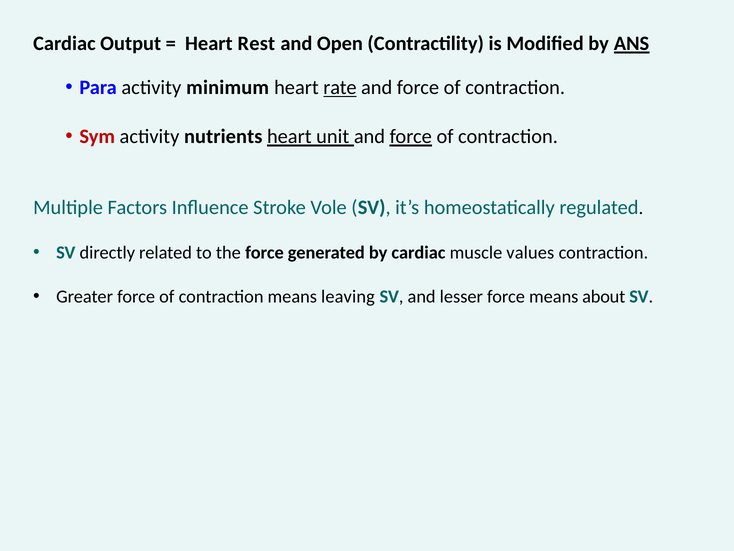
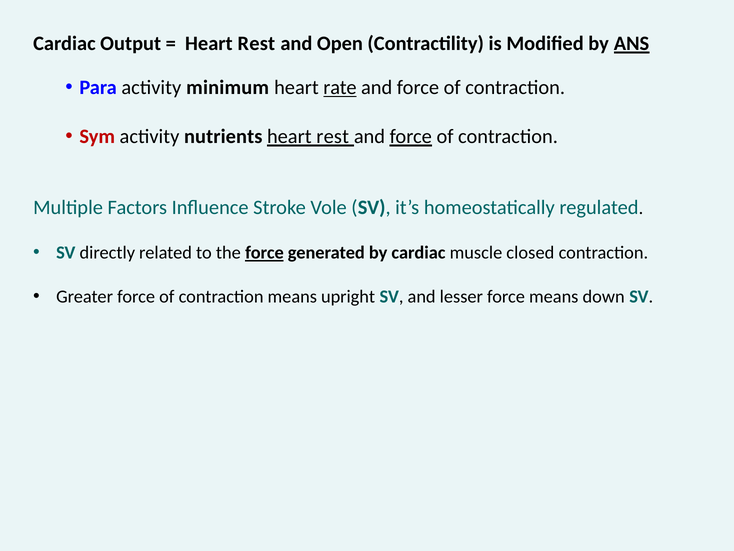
unit at (333, 137): unit -> rest
force at (264, 253) underline: none -> present
values: values -> closed
leaving: leaving -> upright
about: about -> down
